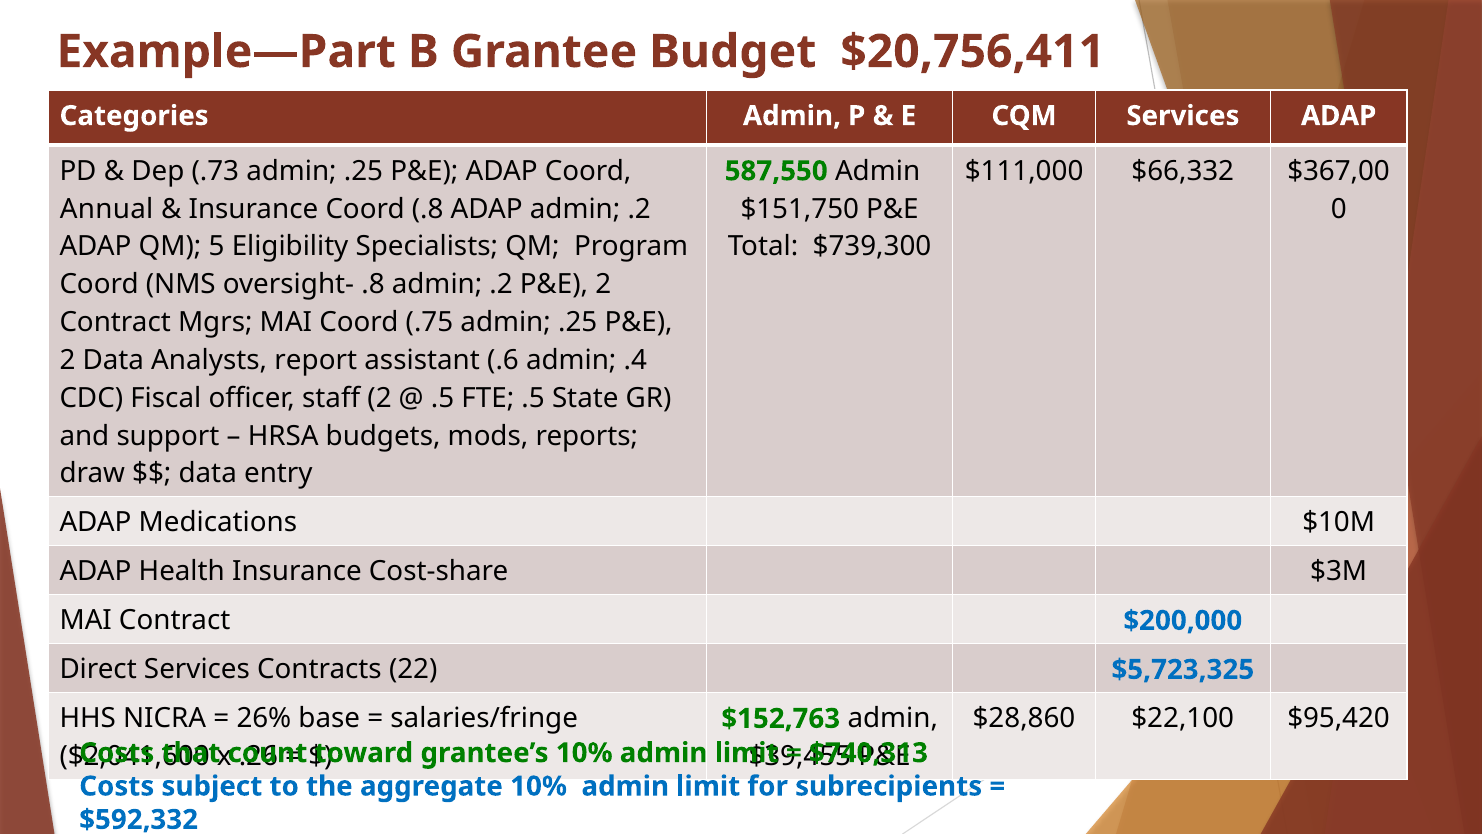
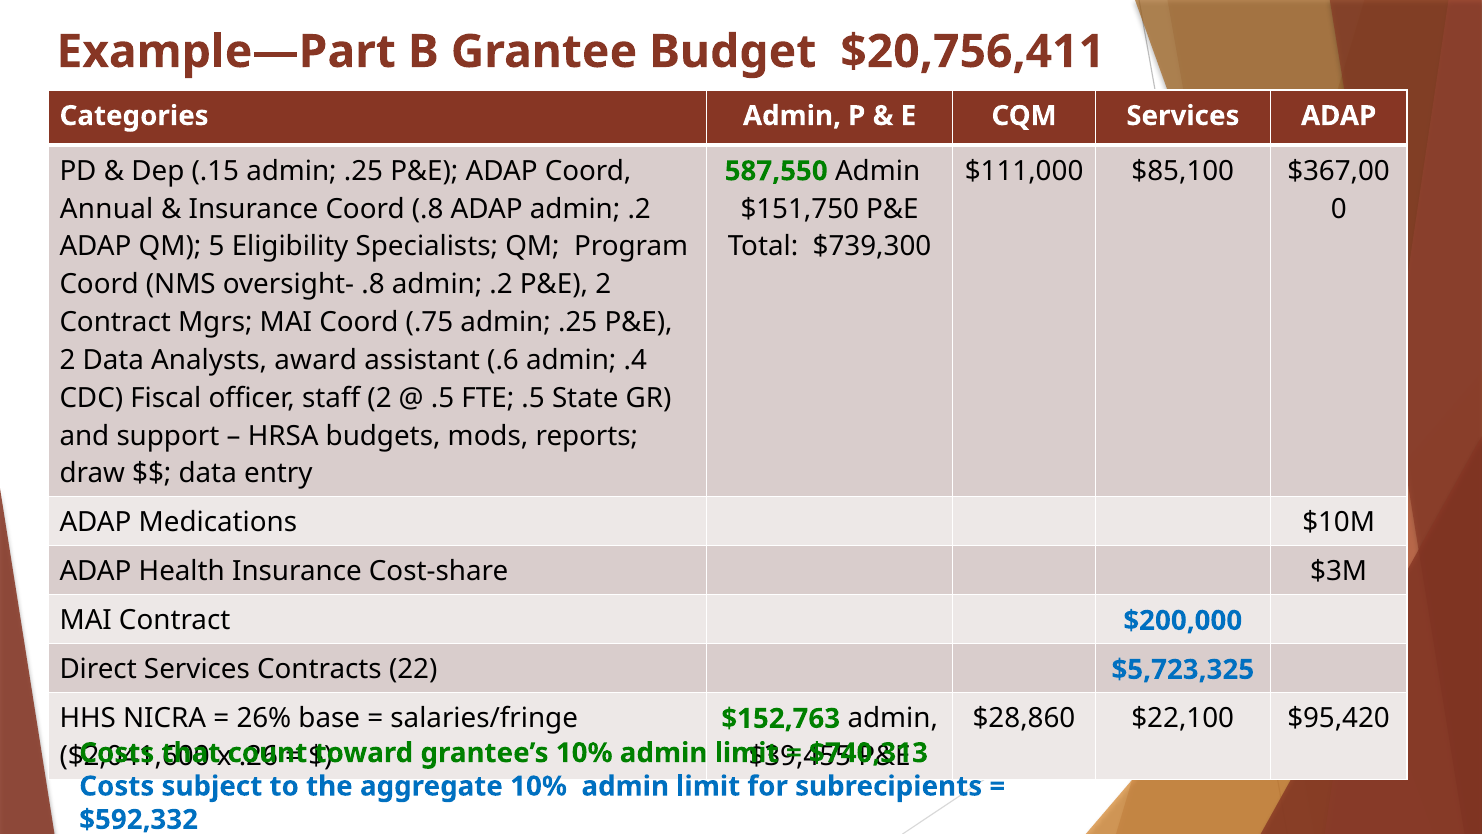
.73: .73 -> .15
$66,332: $66,332 -> $85,100
report: report -> award
